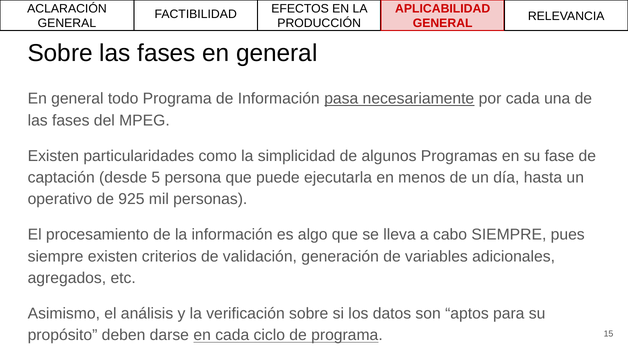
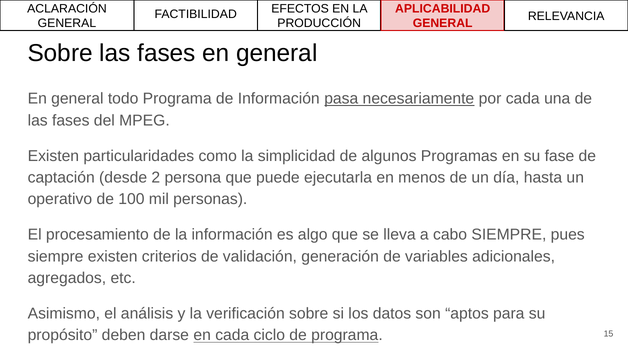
5: 5 -> 2
925: 925 -> 100
